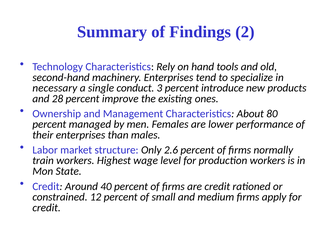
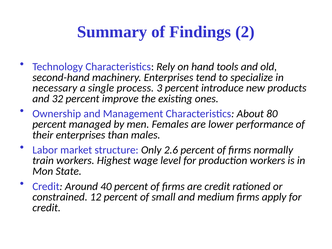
conduct: conduct -> process
28: 28 -> 32
